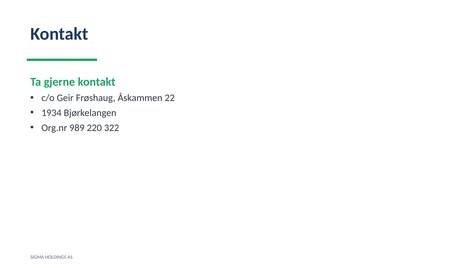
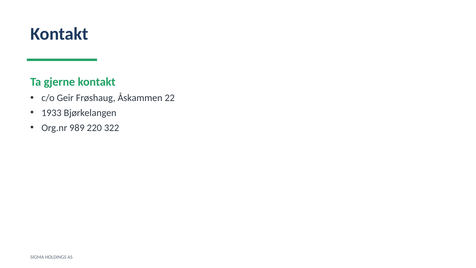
1934: 1934 -> 1933
